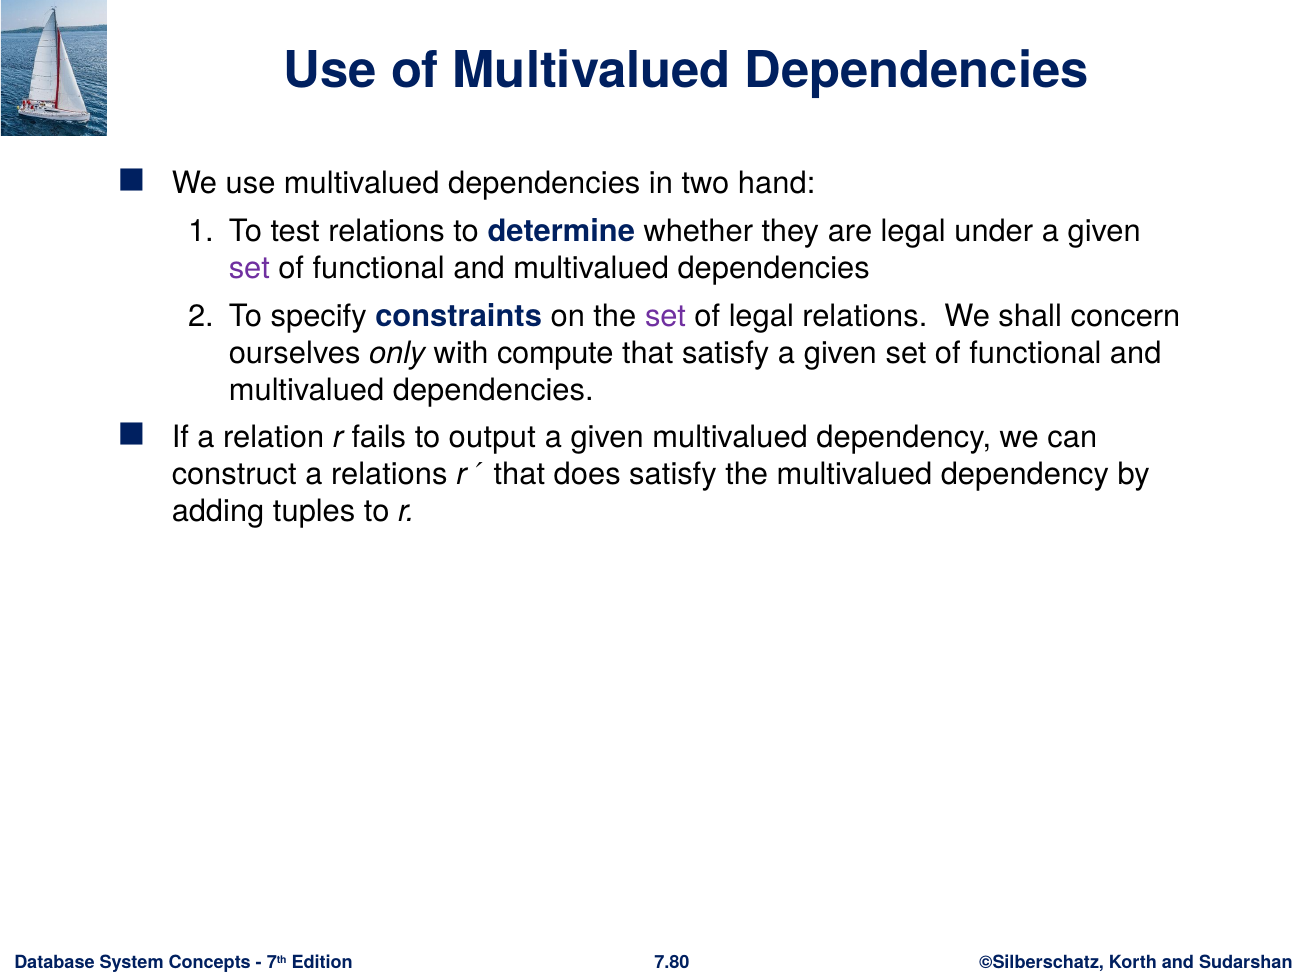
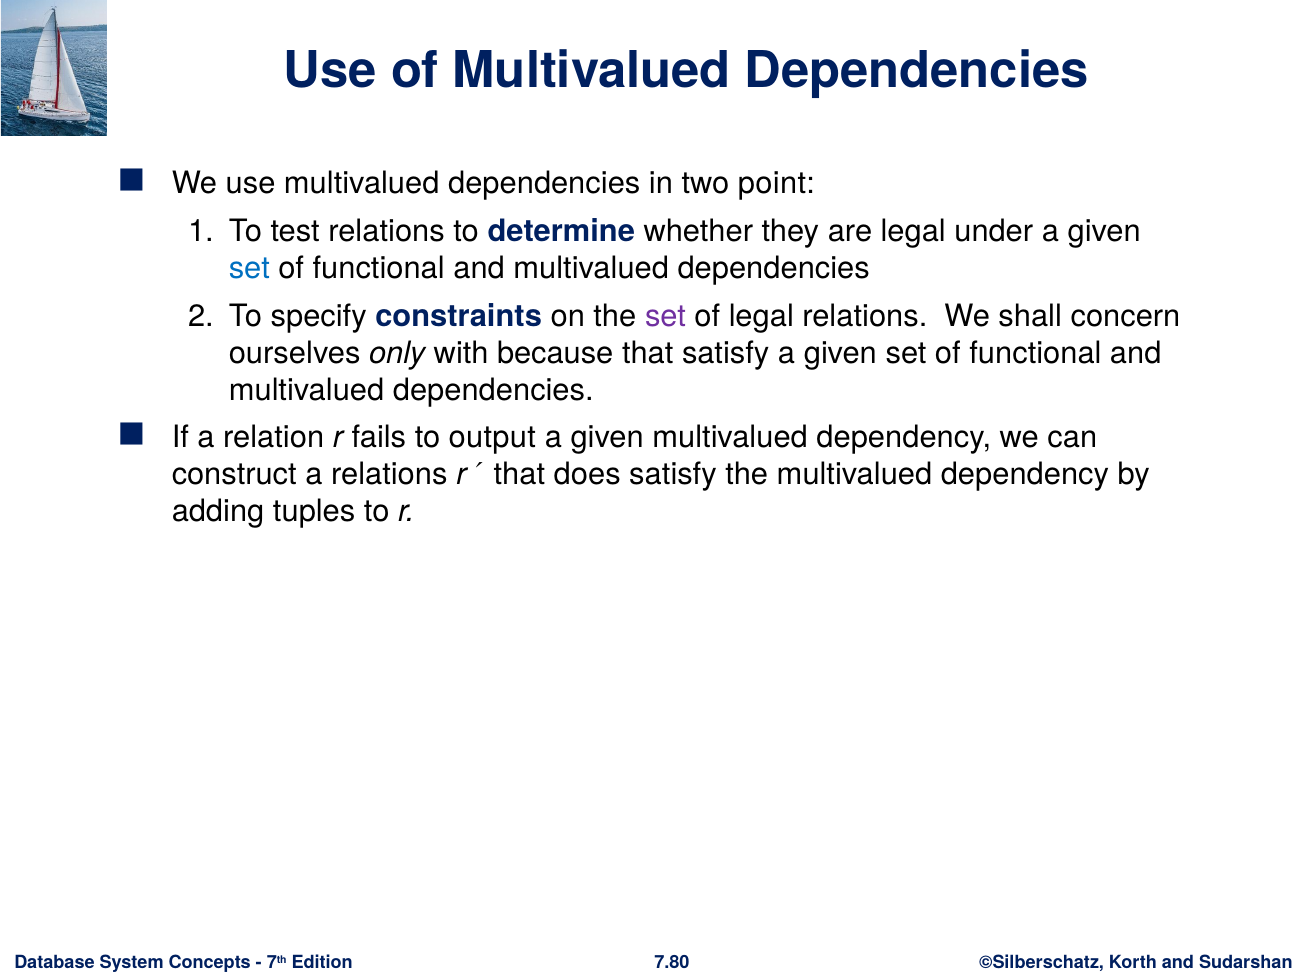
hand: hand -> point
set at (249, 268) colour: purple -> blue
compute: compute -> because
